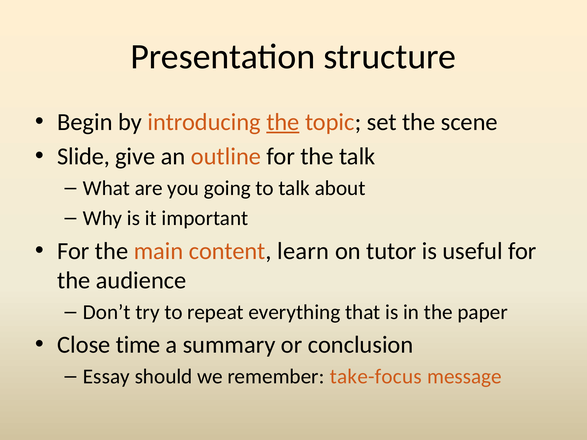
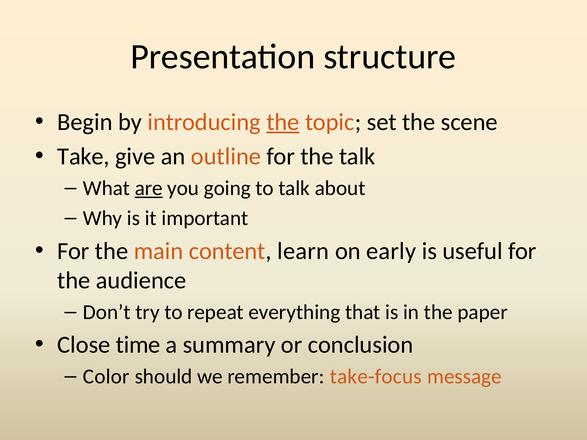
Slide: Slide -> Take
are underline: none -> present
tutor: tutor -> early
Essay: Essay -> Color
